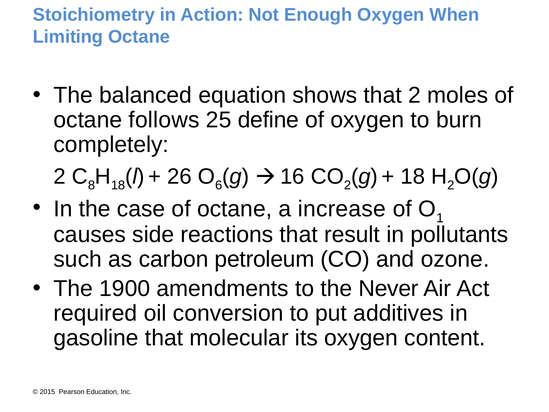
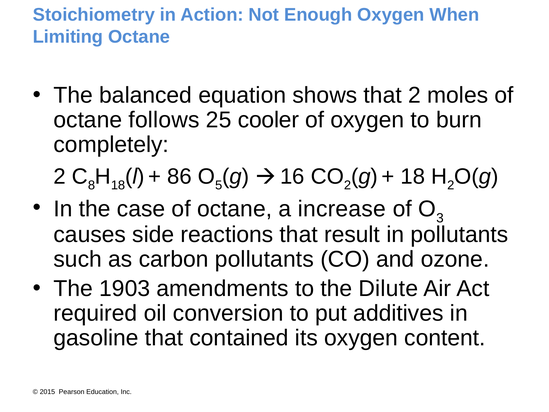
define: define -> cooler
26: 26 -> 86
6: 6 -> 5
1: 1 -> 3
carbon petroleum: petroleum -> pollutants
1900: 1900 -> 1903
Never: Never -> Dilute
molecular: molecular -> contained
